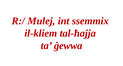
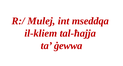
ssemmix: ssemmix -> mseddqa
